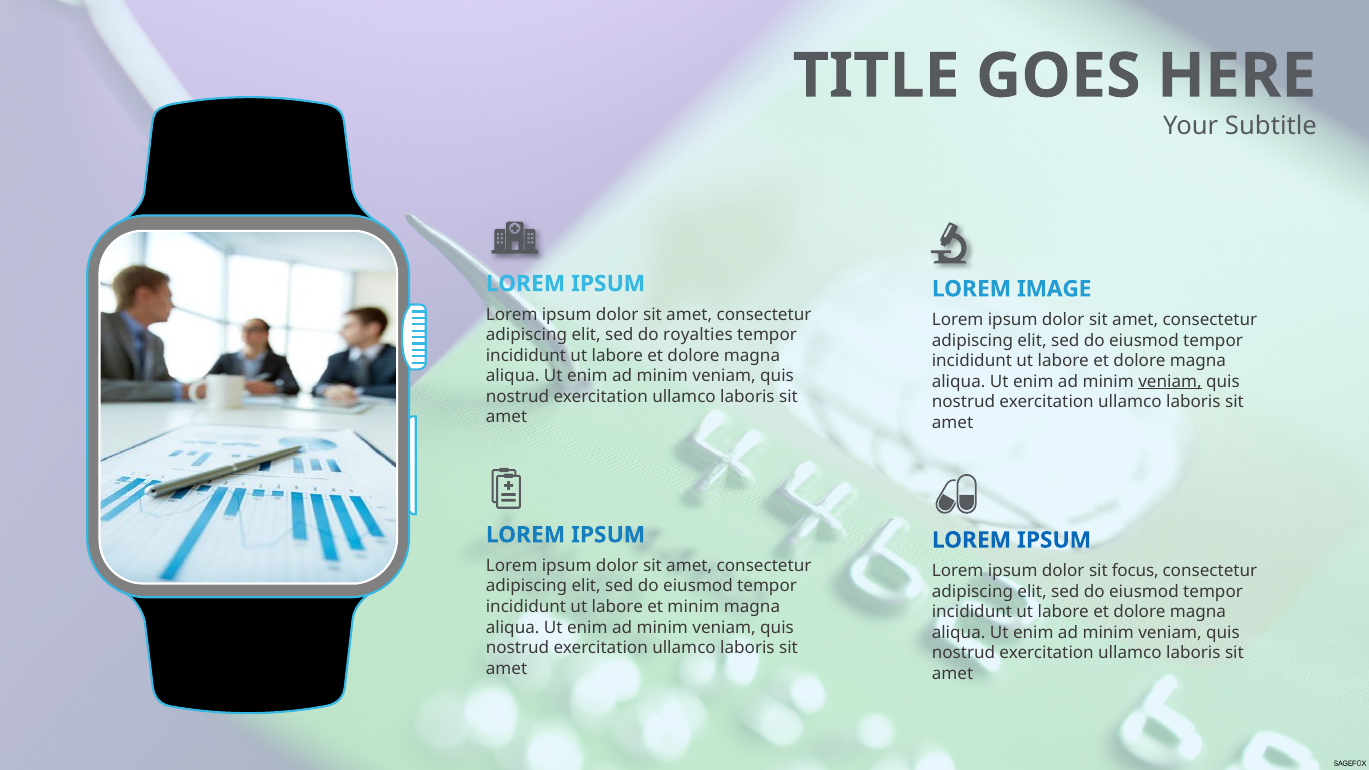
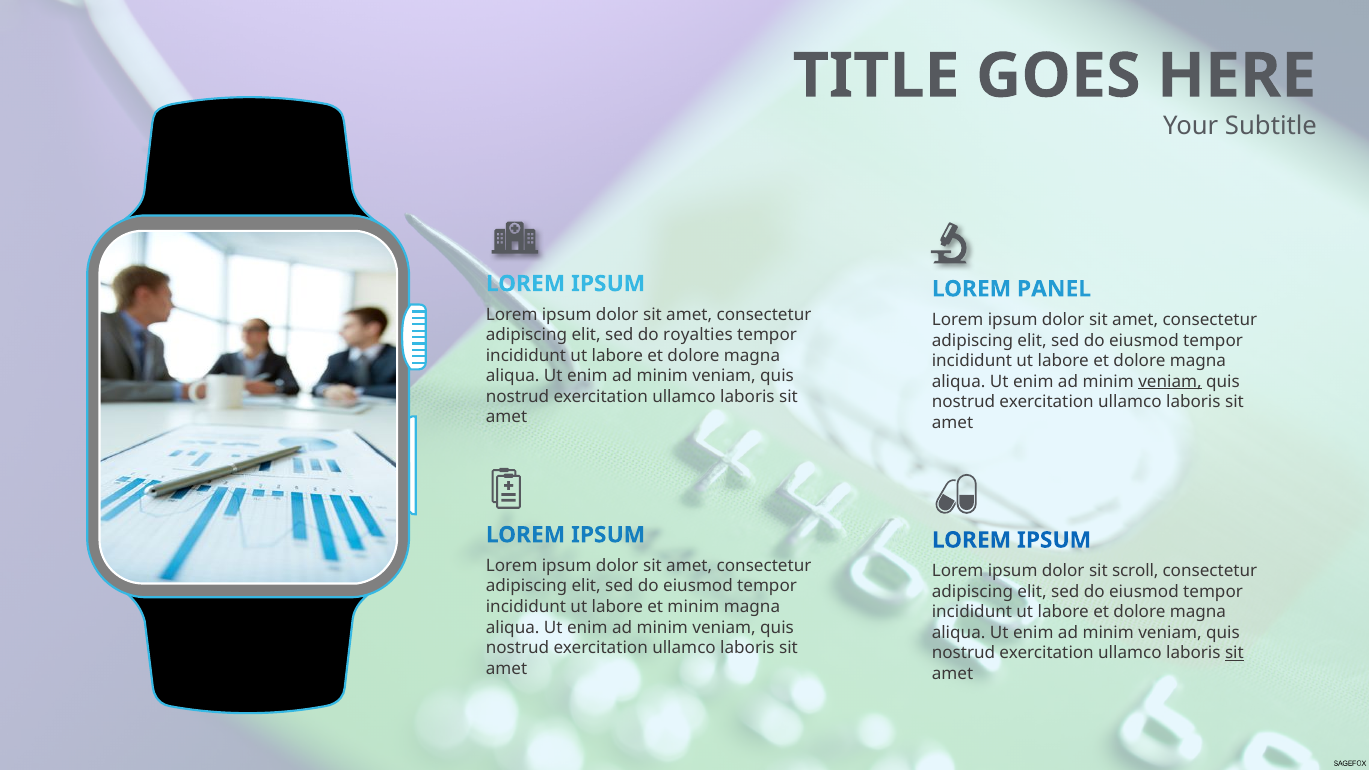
IMAGE: IMAGE -> PANEL
focus: focus -> scroll
sit at (1234, 653) underline: none -> present
